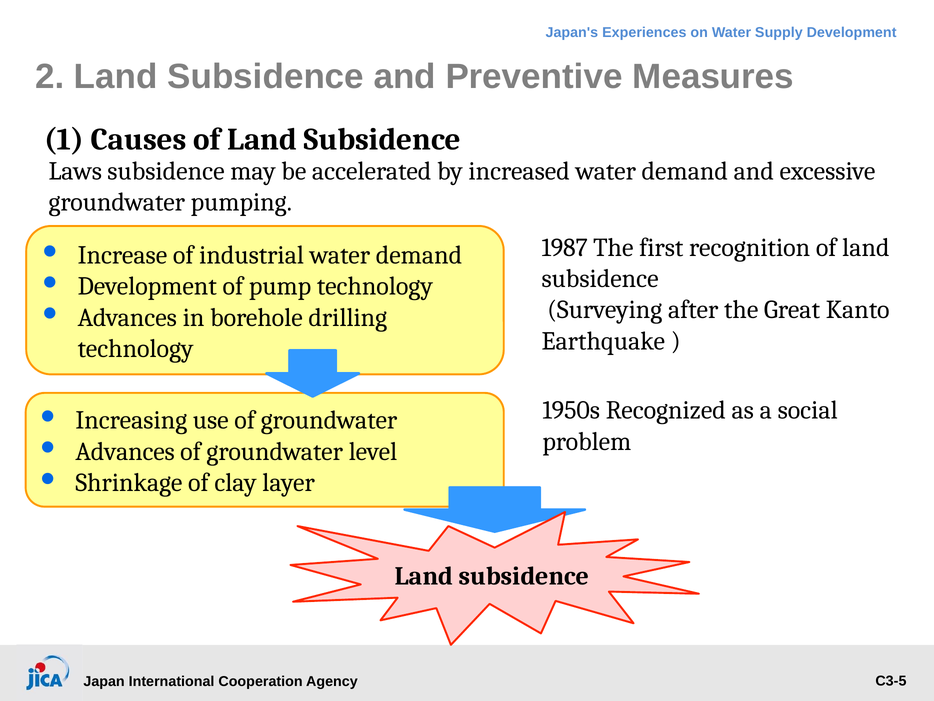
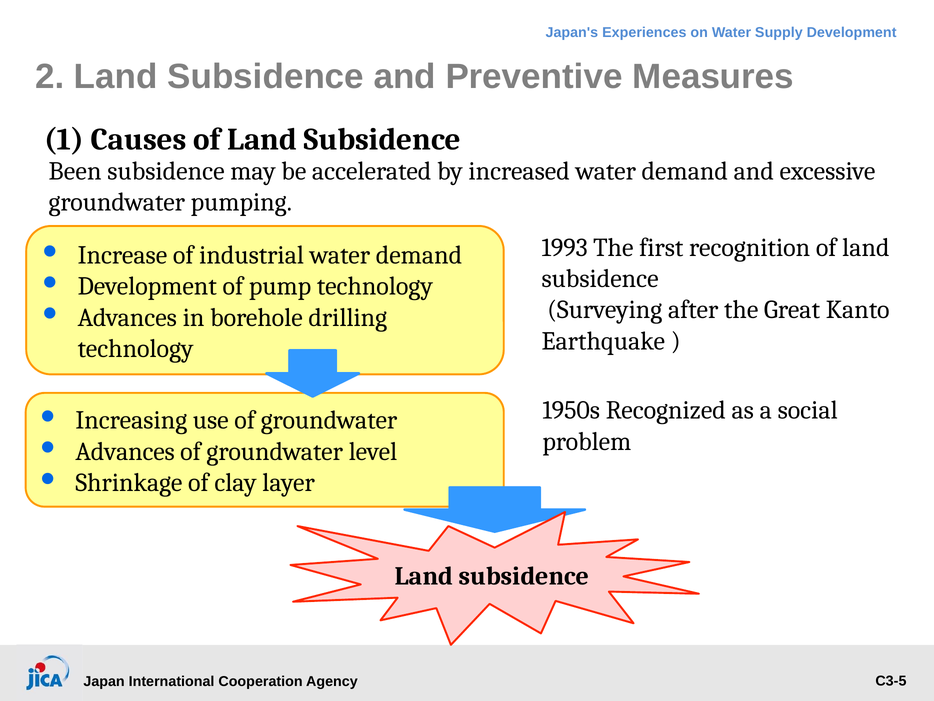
Laws: Laws -> Been
1987: 1987 -> 1993
